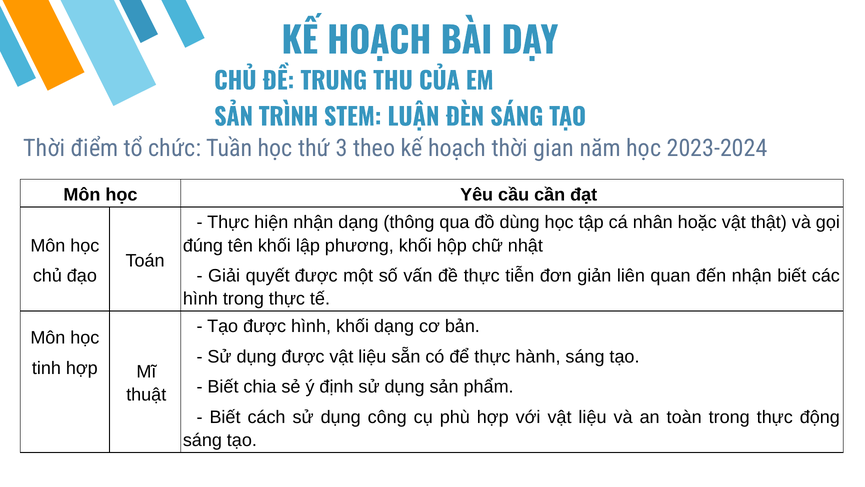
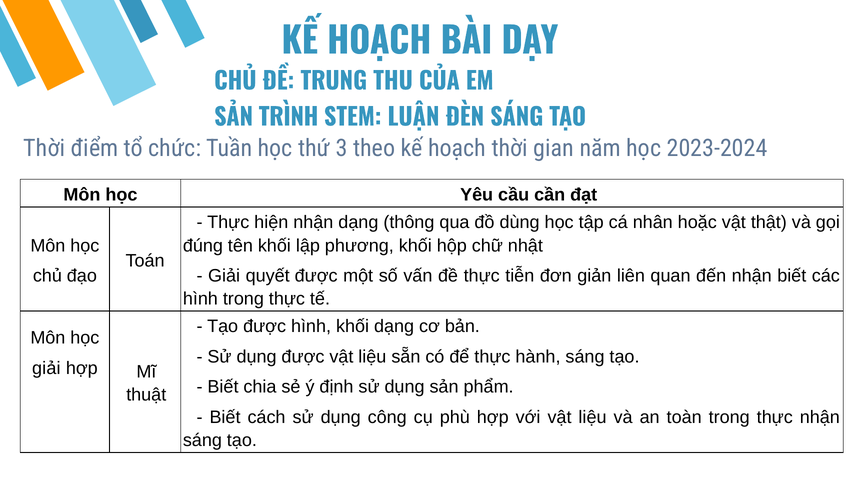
tinh at (46, 368): tinh -> giải
thực động: động -> nhận
